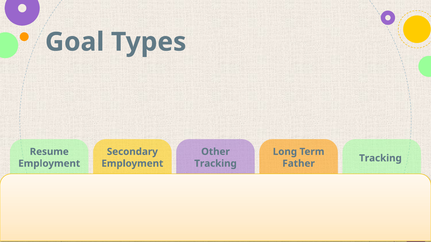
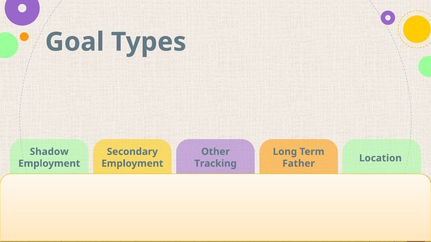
Resume: Resume -> Shadow
Tracking at (380, 158): Tracking -> Location
